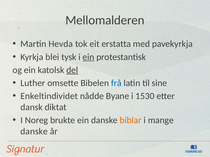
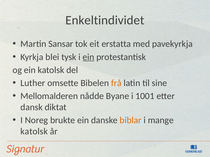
Mellomalderen: Mellomalderen -> Enkeltindividet
Hevda: Hevda -> Sansar
del underline: present -> none
frå colour: blue -> orange
Enkeltindividet: Enkeltindividet -> Mellomalderen
1530: 1530 -> 1001
danske at (34, 132): danske -> katolsk
